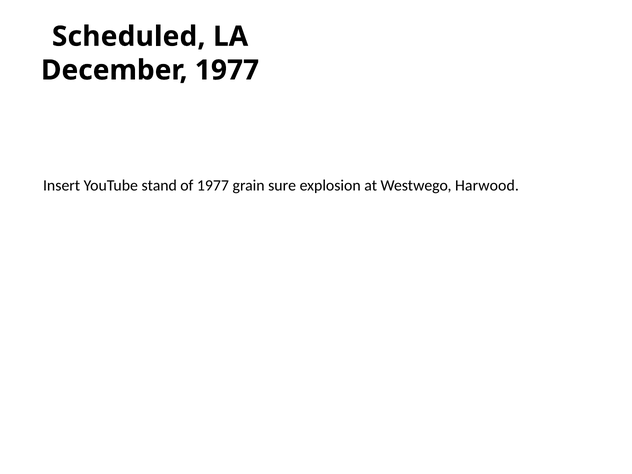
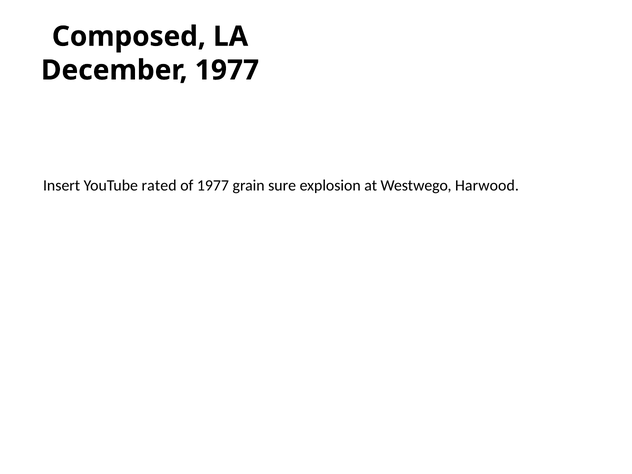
Scheduled: Scheduled -> Composed
stand: stand -> rated
